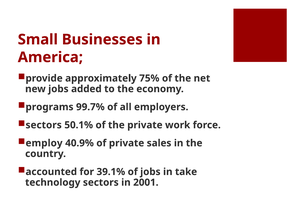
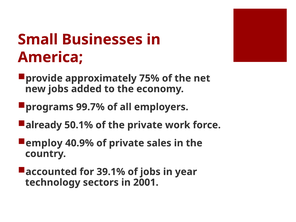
sectors at (44, 125): sectors -> already
take: take -> year
